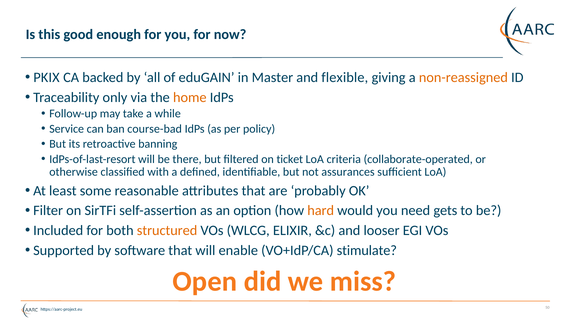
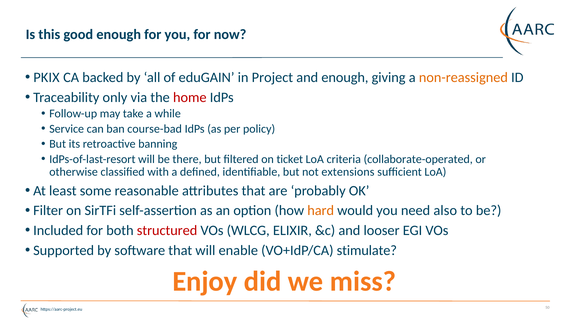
Master: Master -> Project
and flexible: flexible -> enough
home colour: orange -> red
assurances: assurances -> extensions
gets: gets -> also
structured colour: orange -> red
Open: Open -> Enjoy
